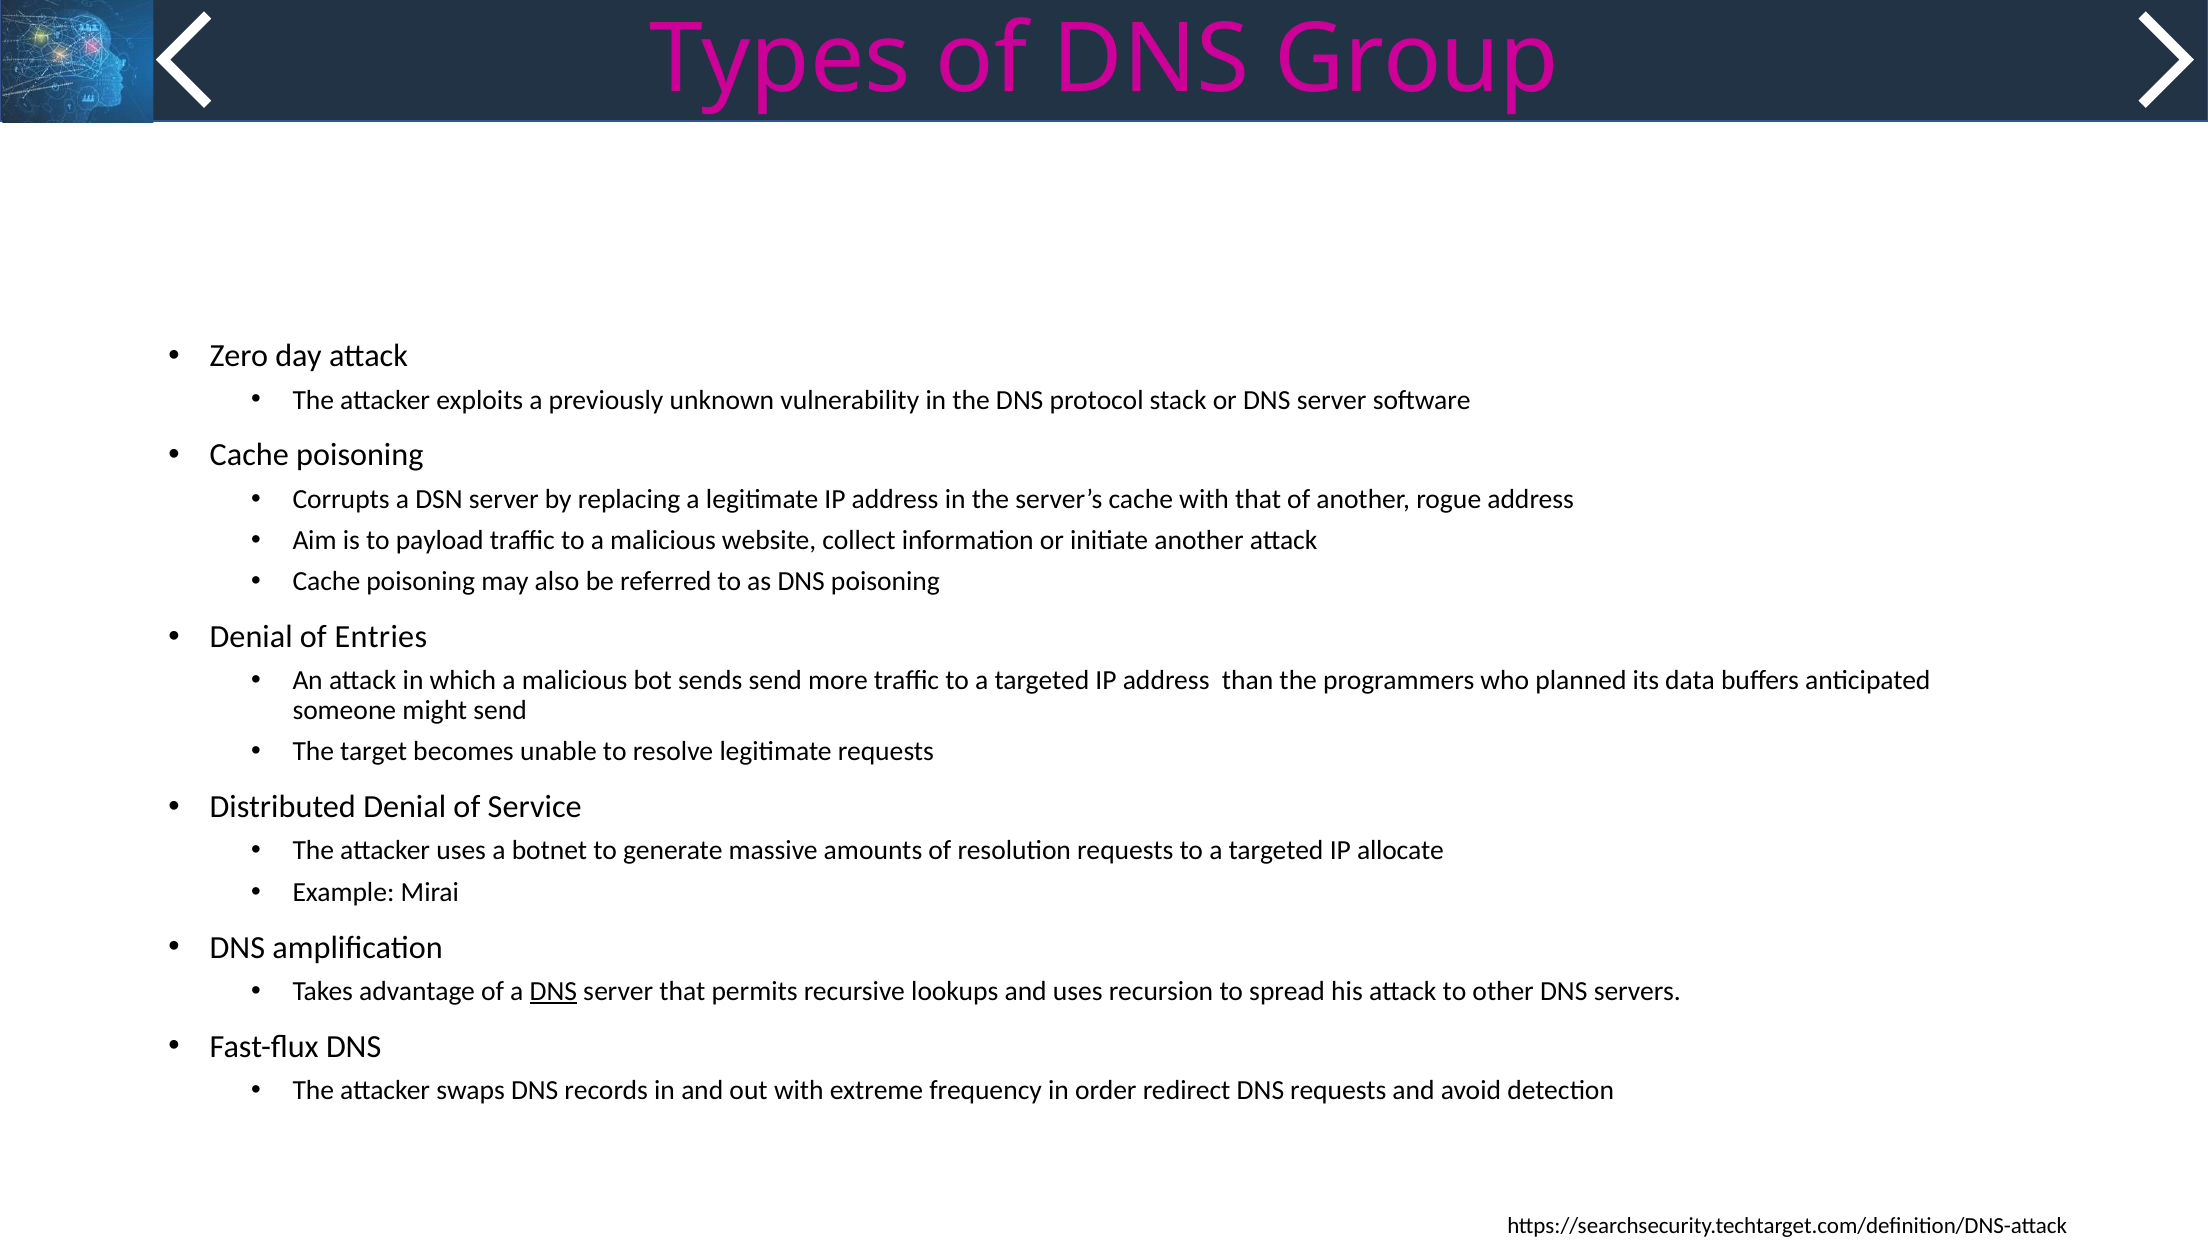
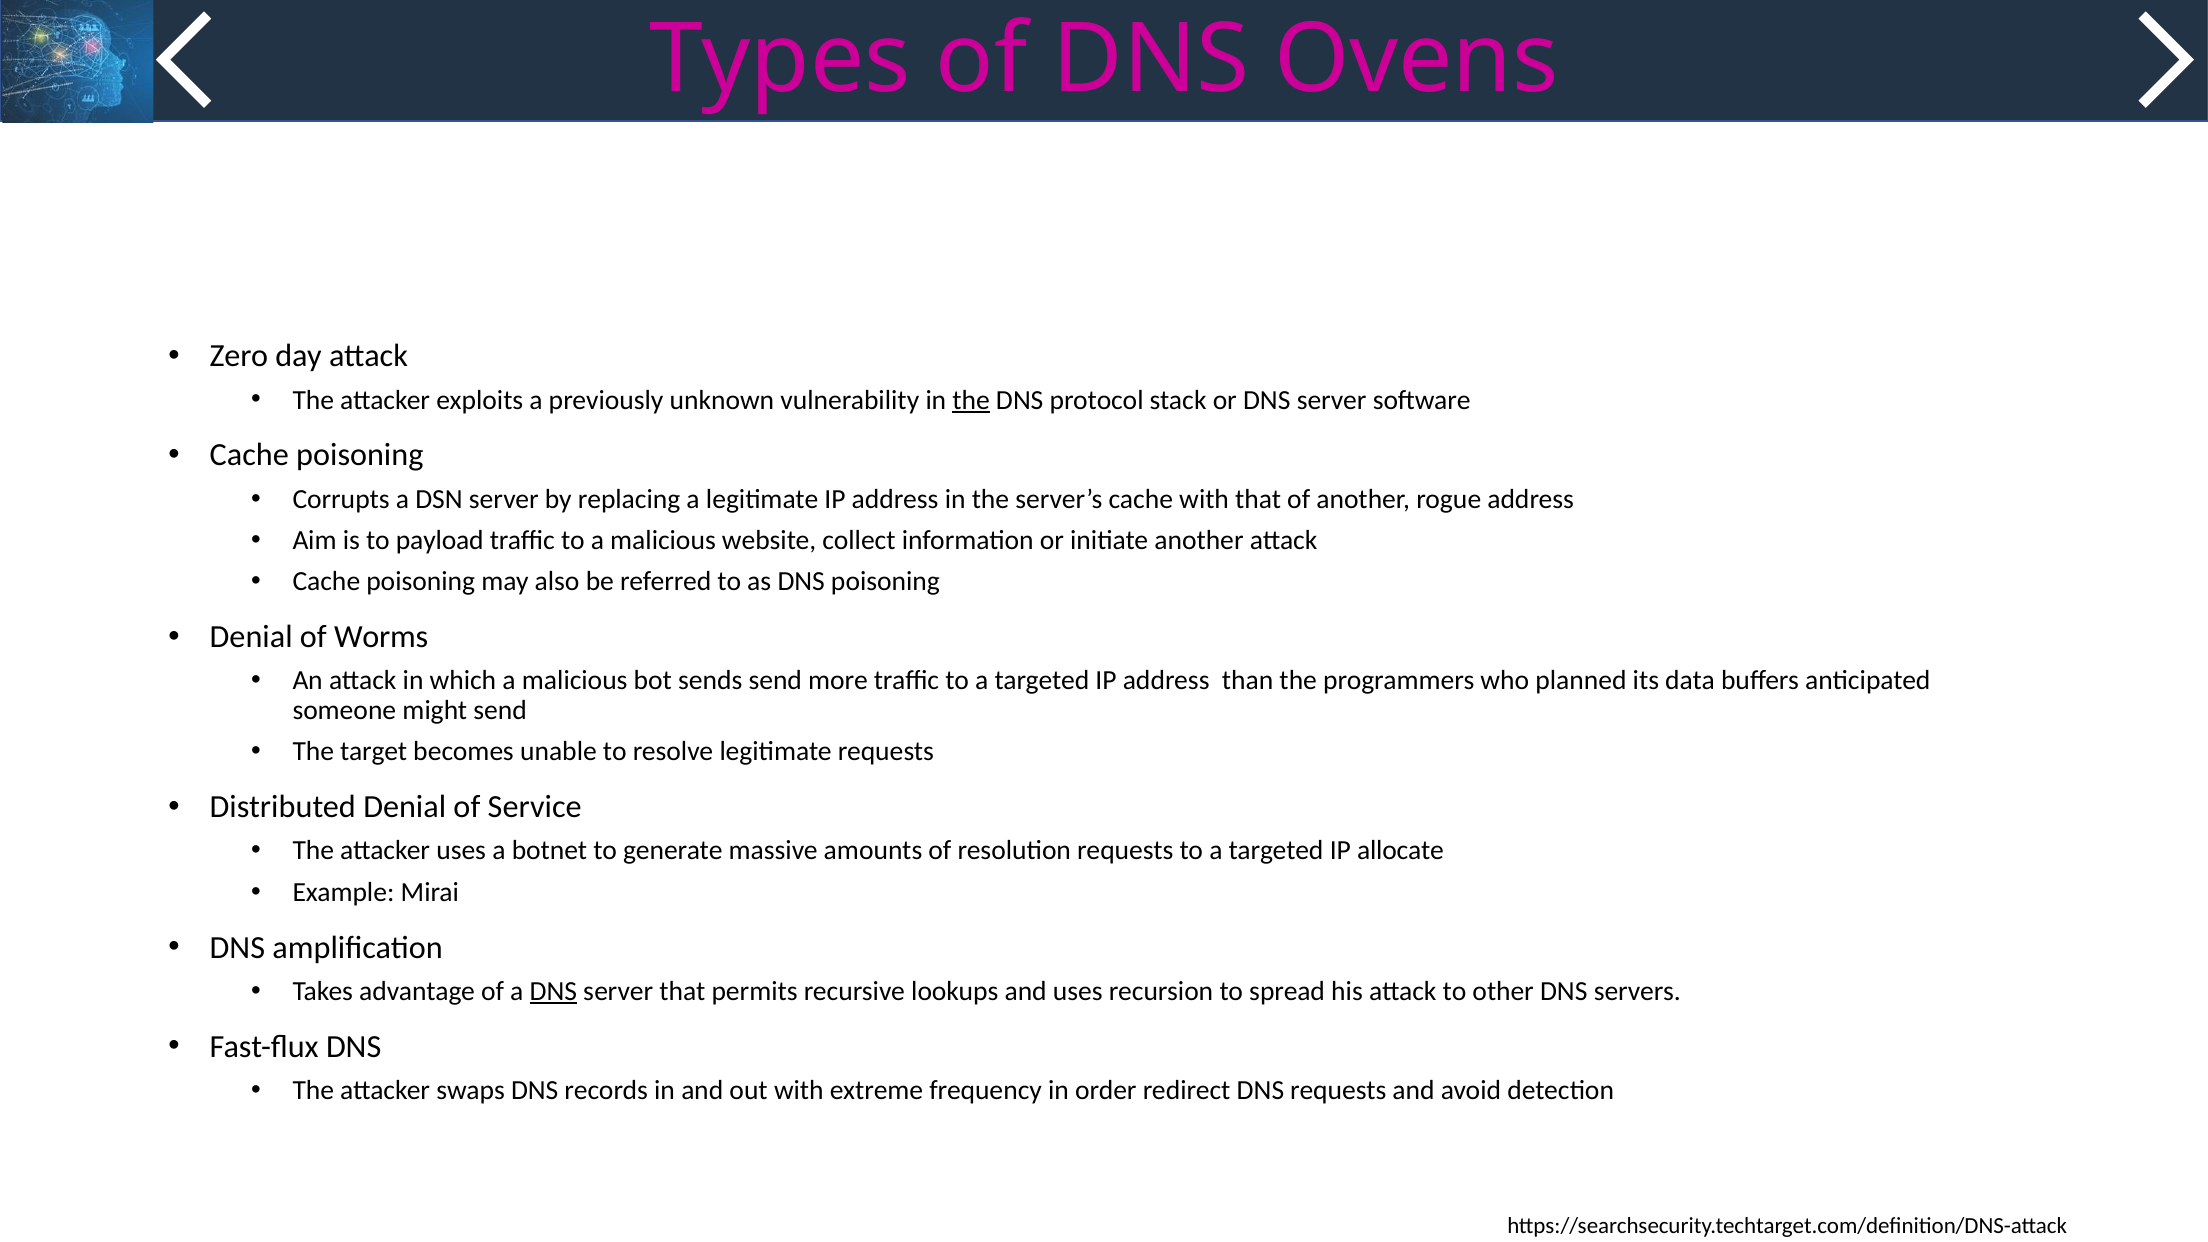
Group: Group -> Ovens
the at (971, 400) underline: none -> present
Entries: Entries -> Worms
